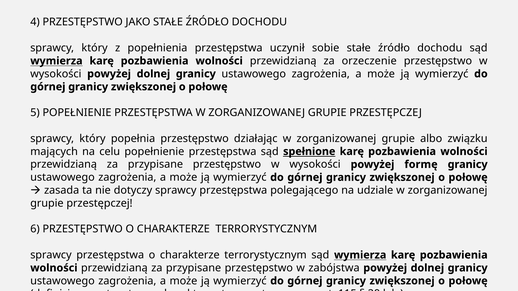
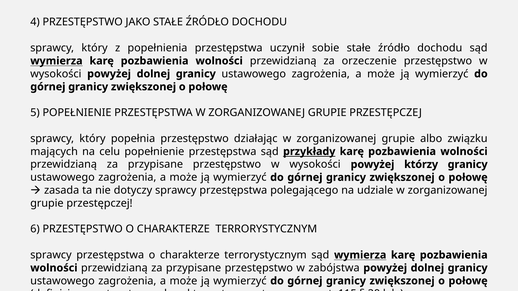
spełnione: spełnione -> przykłady
formę: formę -> którzy
